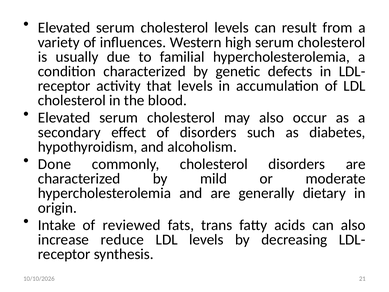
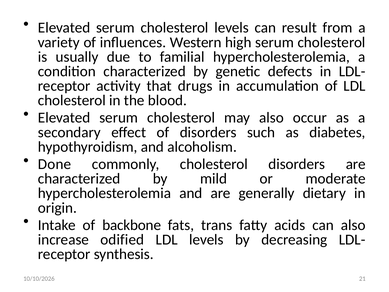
that levels: levels -> drugs
reviewed: reviewed -> backbone
reduce: reduce -> odified
